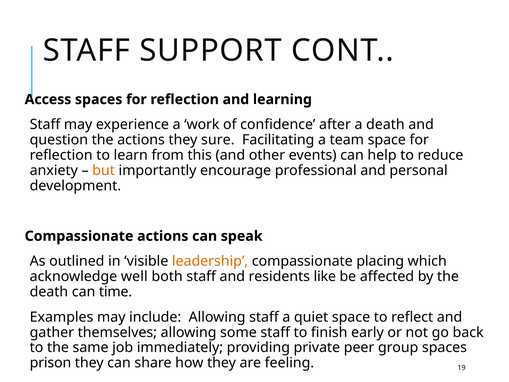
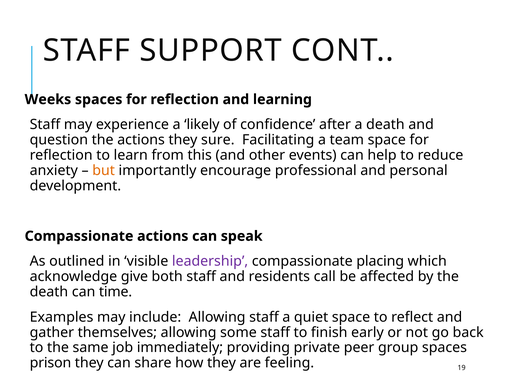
Access: Access -> Weeks
work: work -> likely
leadership colour: orange -> purple
well: well -> give
like: like -> call
